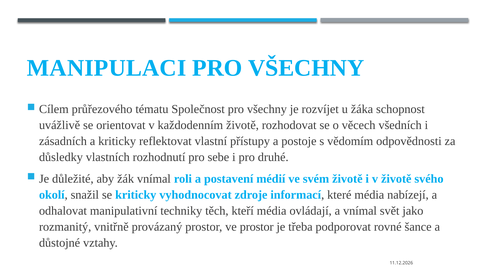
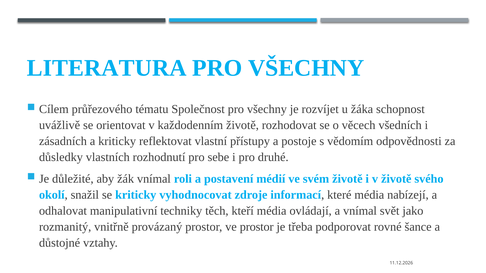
MANIPULACI: MANIPULACI -> LITERATURA
